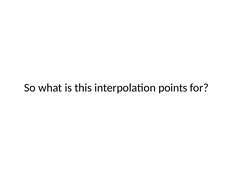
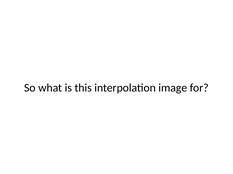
points: points -> image
